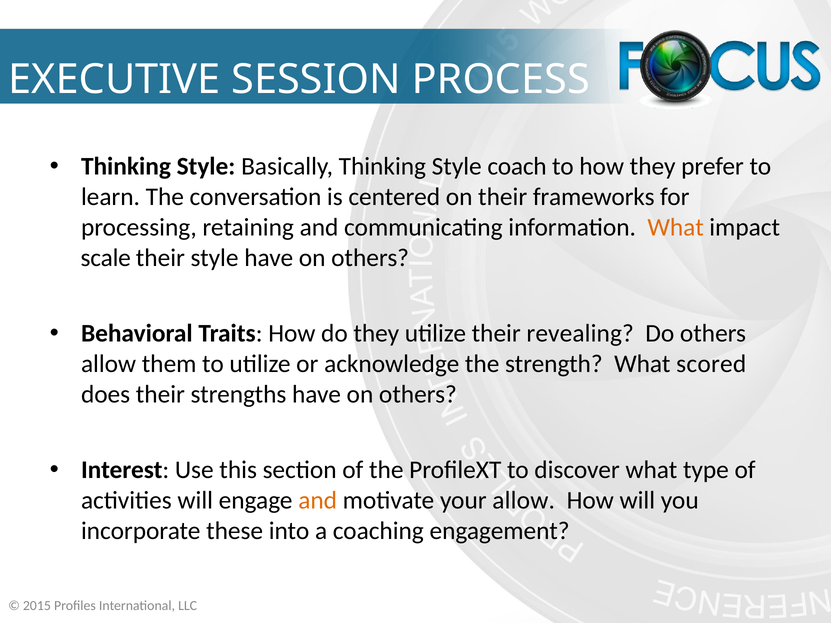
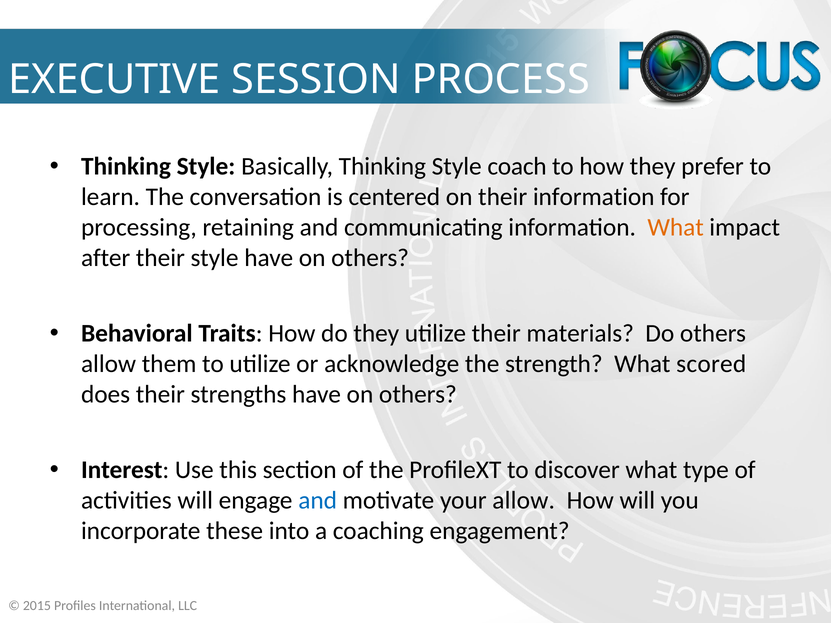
their frameworks: frameworks -> information
scale: scale -> after
revealing: revealing -> materials
and at (318, 501) colour: orange -> blue
